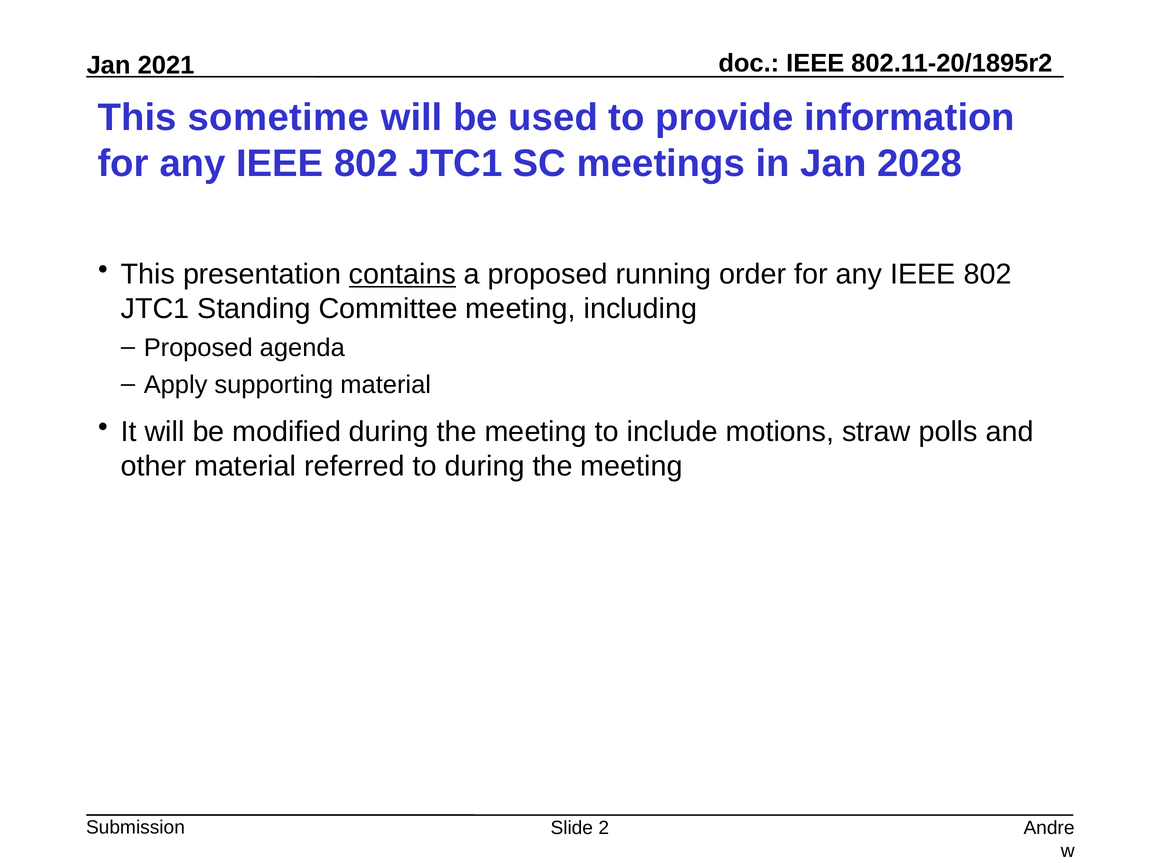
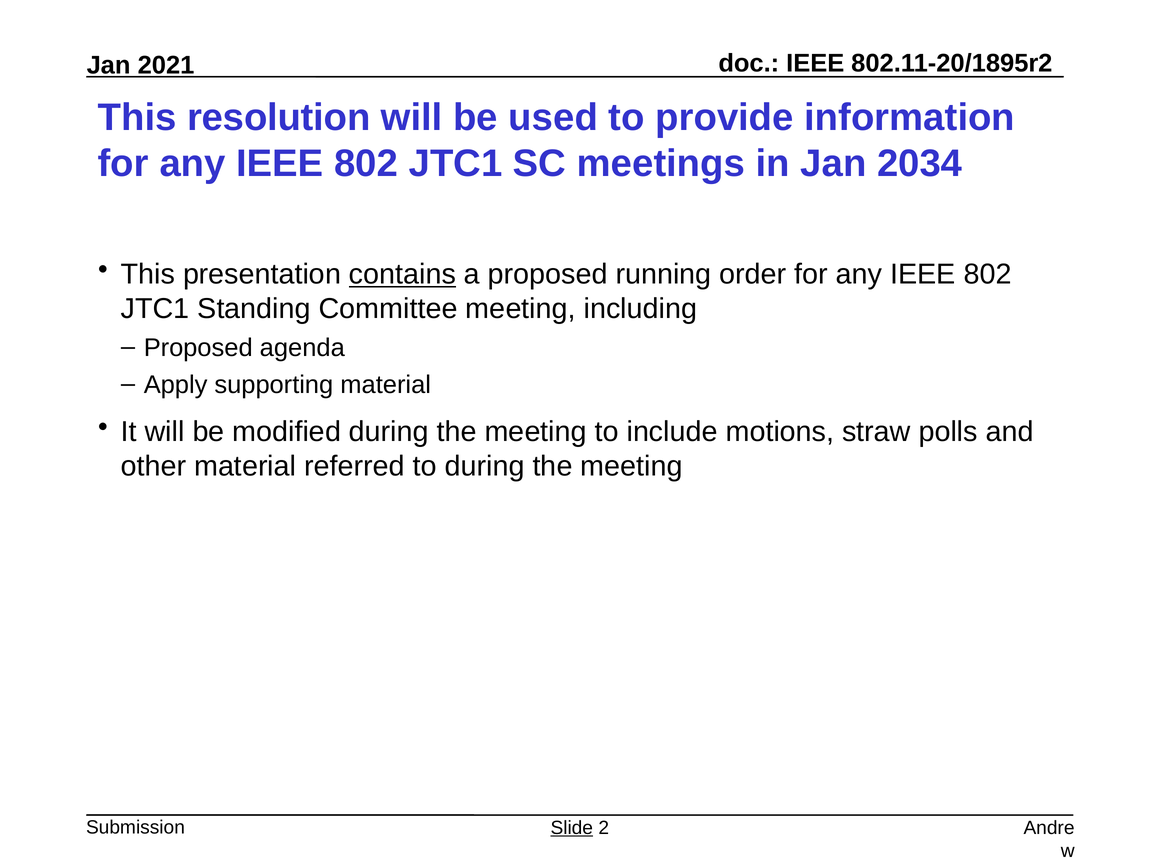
sometime: sometime -> resolution
2028: 2028 -> 2034
Slide underline: none -> present
